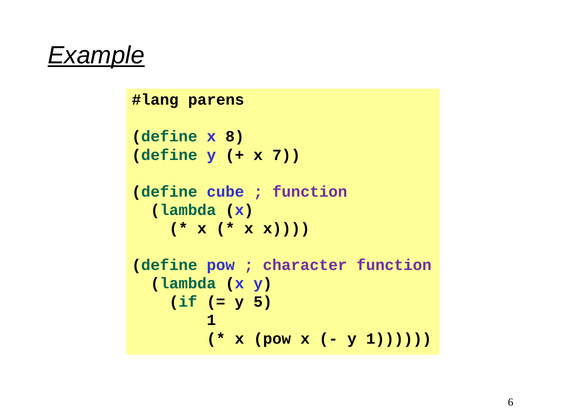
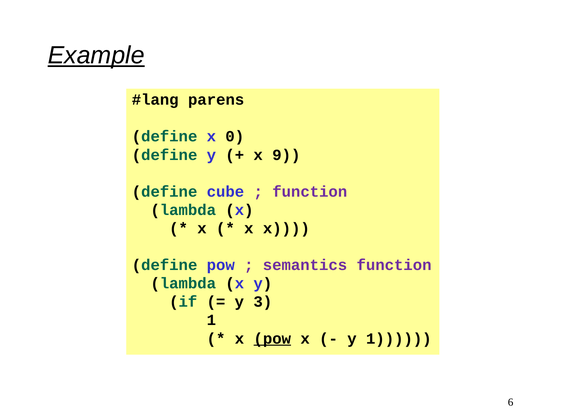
8: 8 -> 0
7: 7 -> 9
character: character -> semantics
5: 5 -> 3
pow at (272, 339) underline: none -> present
